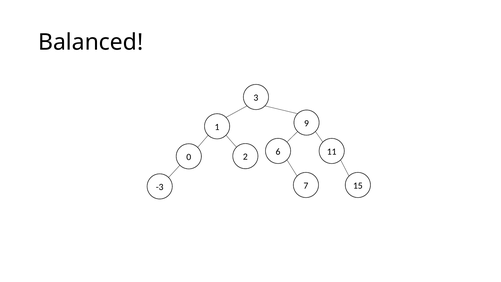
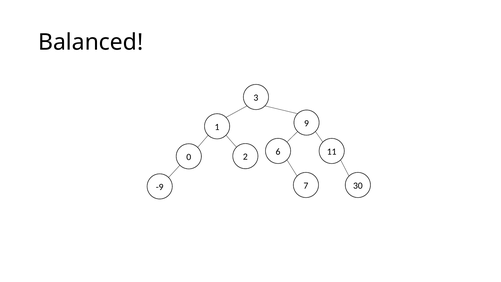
15: 15 -> 30
-3: -3 -> -9
